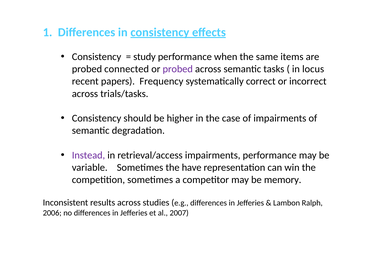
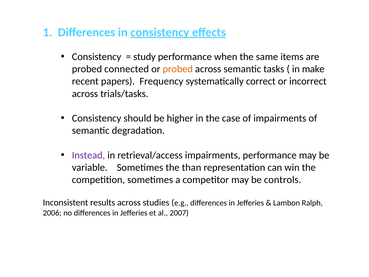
probed at (178, 69) colour: purple -> orange
locus: locus -> make
have: have -> than
memory: memory -> controls
